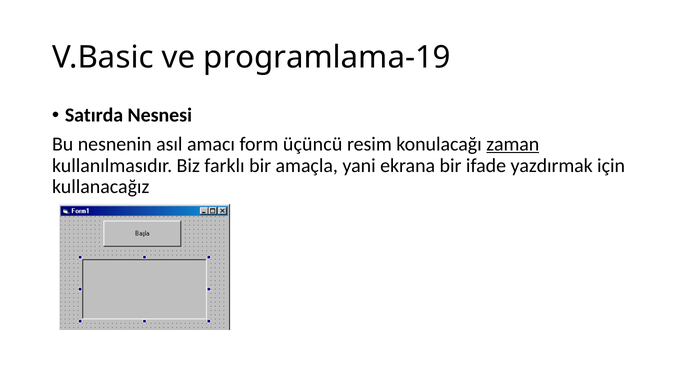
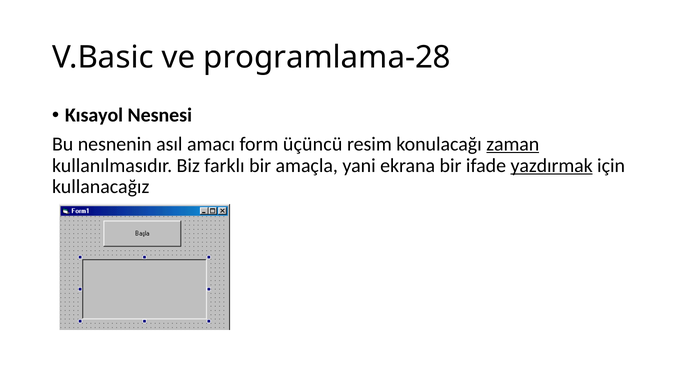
programlama-19: programlama-19 -> programlama-28
Satırda: Satırda -> Kısayol
yazdırmak underline: none -> present
